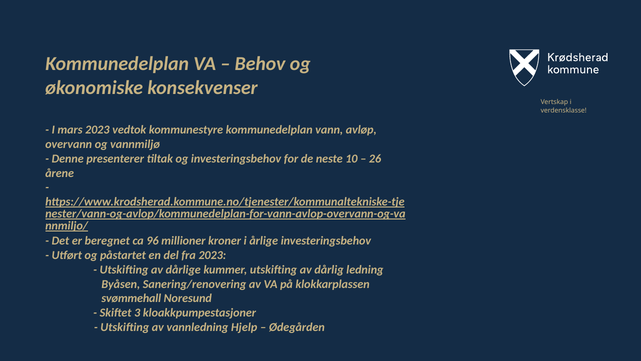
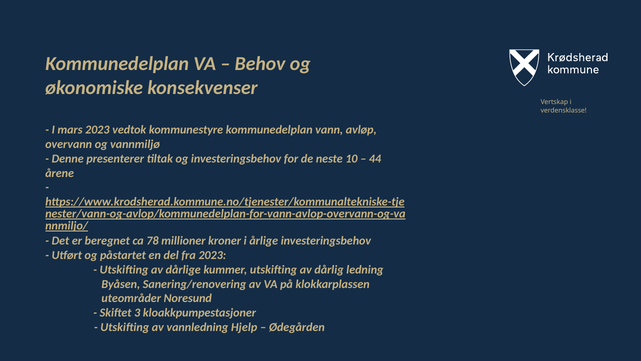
26: 26 -> 44
96: 96 -> 78
svømmehall: svømmehall -> uteområder
